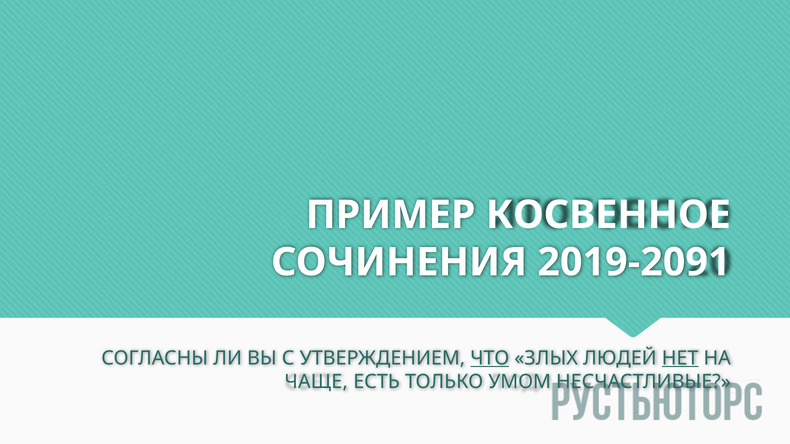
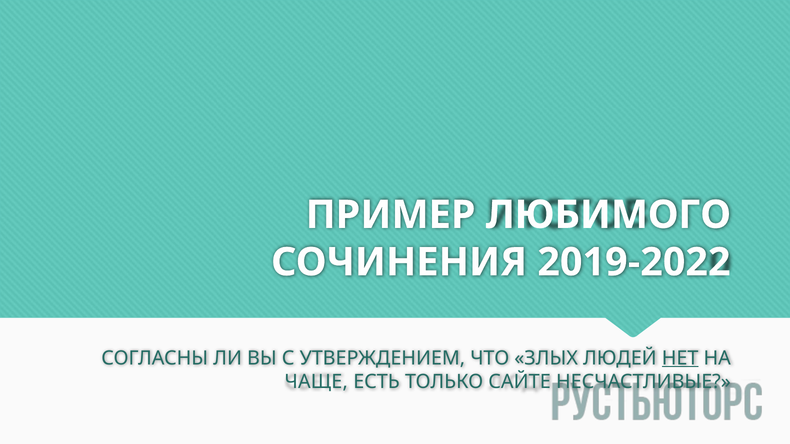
КОСВЕННОЕ: КОСВЕННОЕ -> ЛЮБИМОГО
2019-2091: 2019-2091 -> 2019-2022
ЧТО underline: present -> none
УМОМ: УМОМ -> САЙТЕ
